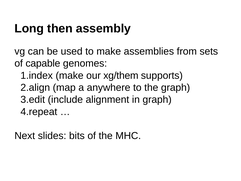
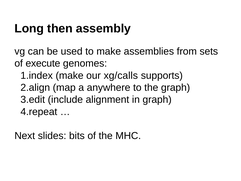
capable: capable -> execute
xg/them: xg/them -> xg/calls
